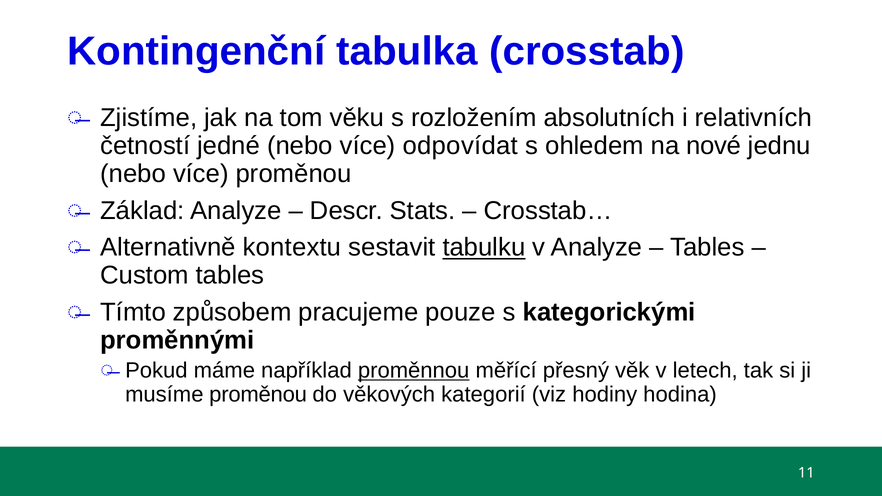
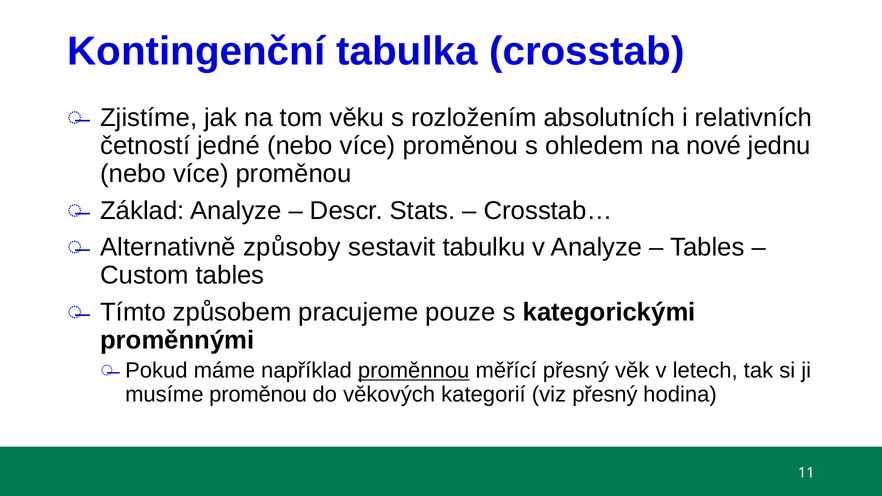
jedné nebo více odpovídat: odpovídat -> proměnou
kontextu: kontextu -> způsoby
tabulku underline: present -> none
viz hodiny: hodiny -> přesný
